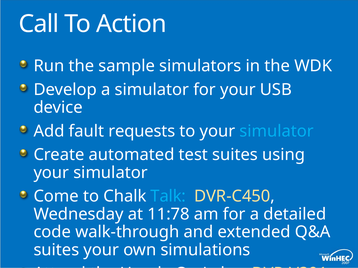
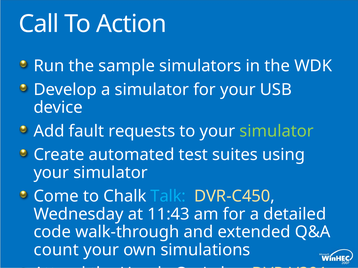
simulator at (277, 131) colour: light blue -> light green
11:78: 11:78 -> 11:43
suites at (56, 250): suites -> count
